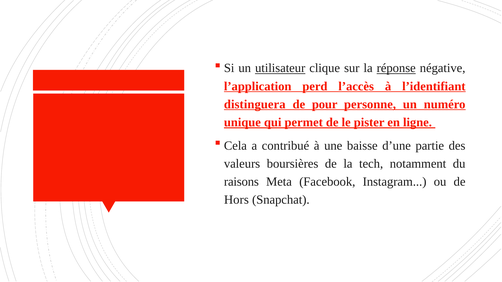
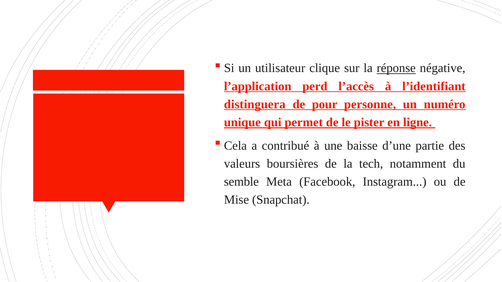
utilisateur underline: present -> none
raisons: raisons -> semble
Hors: Hors -> Mise
